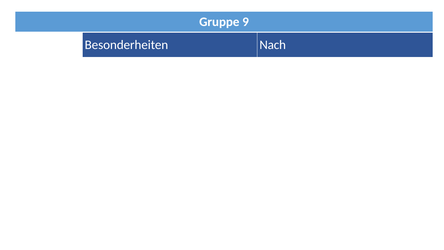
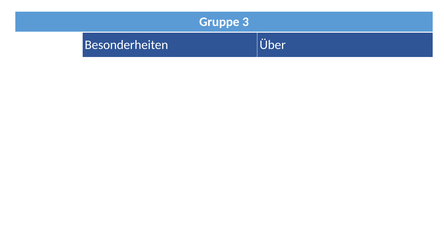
9: 9 -> 3
Nach: Nach -> Über
